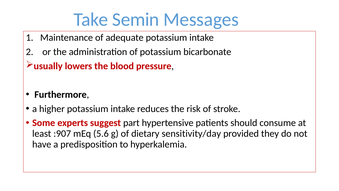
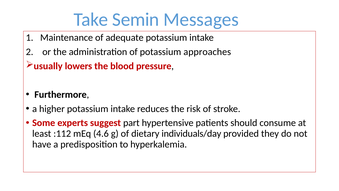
bicarbonate: bicarbonate -> approaches
:907: :907 -> :112
5.6: 5.6 -> 4.6
sensitivity/day: sensitivity/day -> individuals/day
